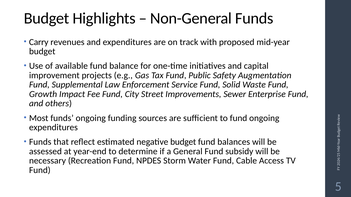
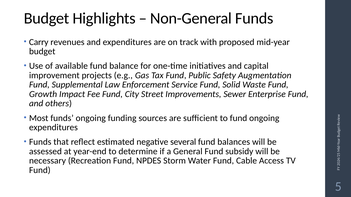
negative budget: budget -> several
